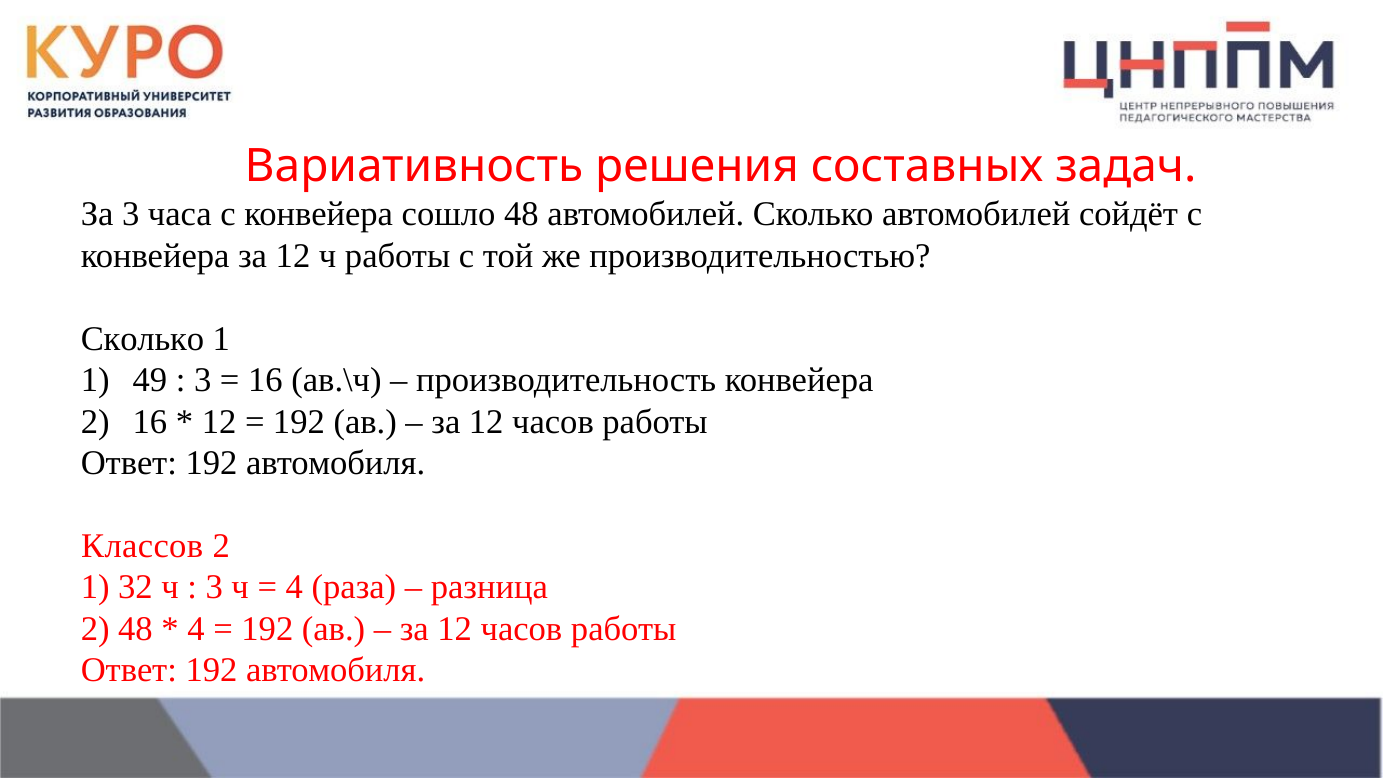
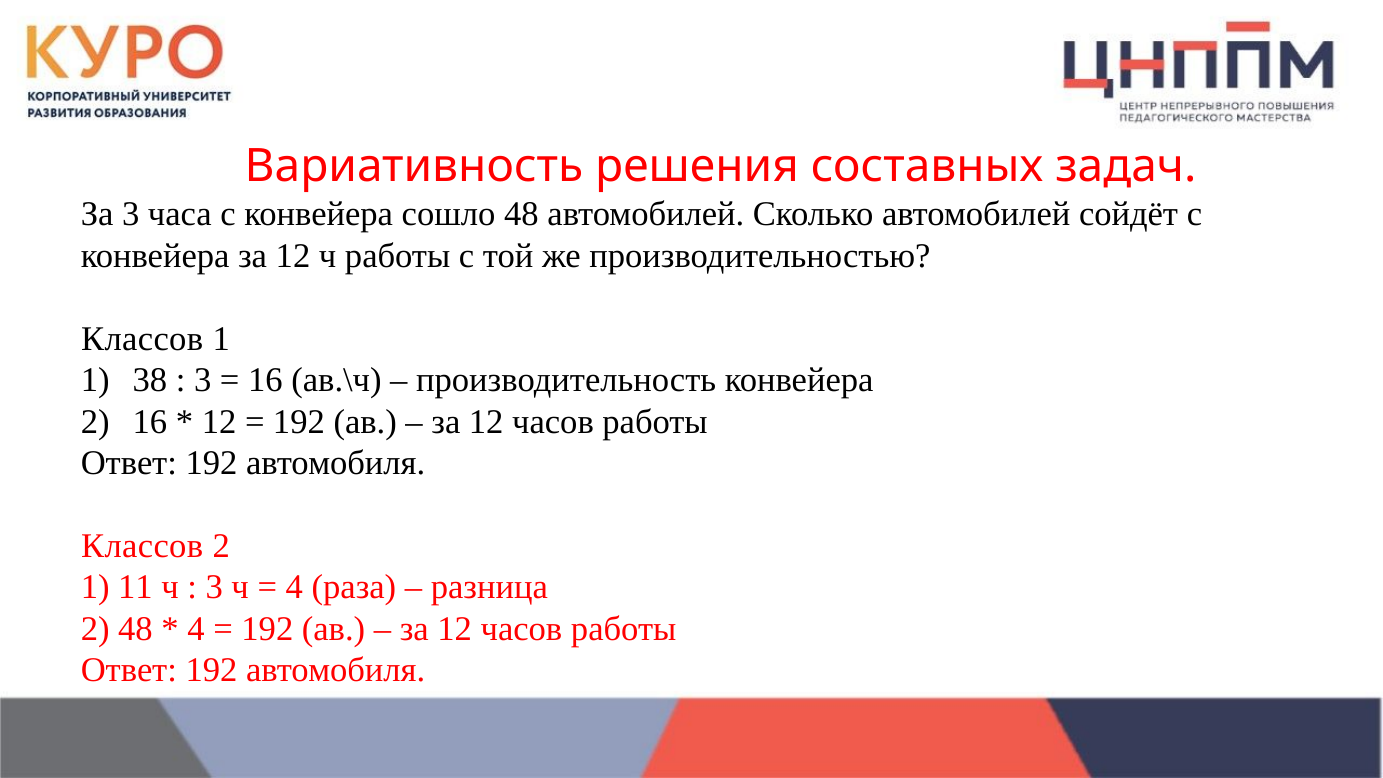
Сколько at (142, 339): Сколько -> Классов
49: 49 -> 38
32: 32 -> 11
